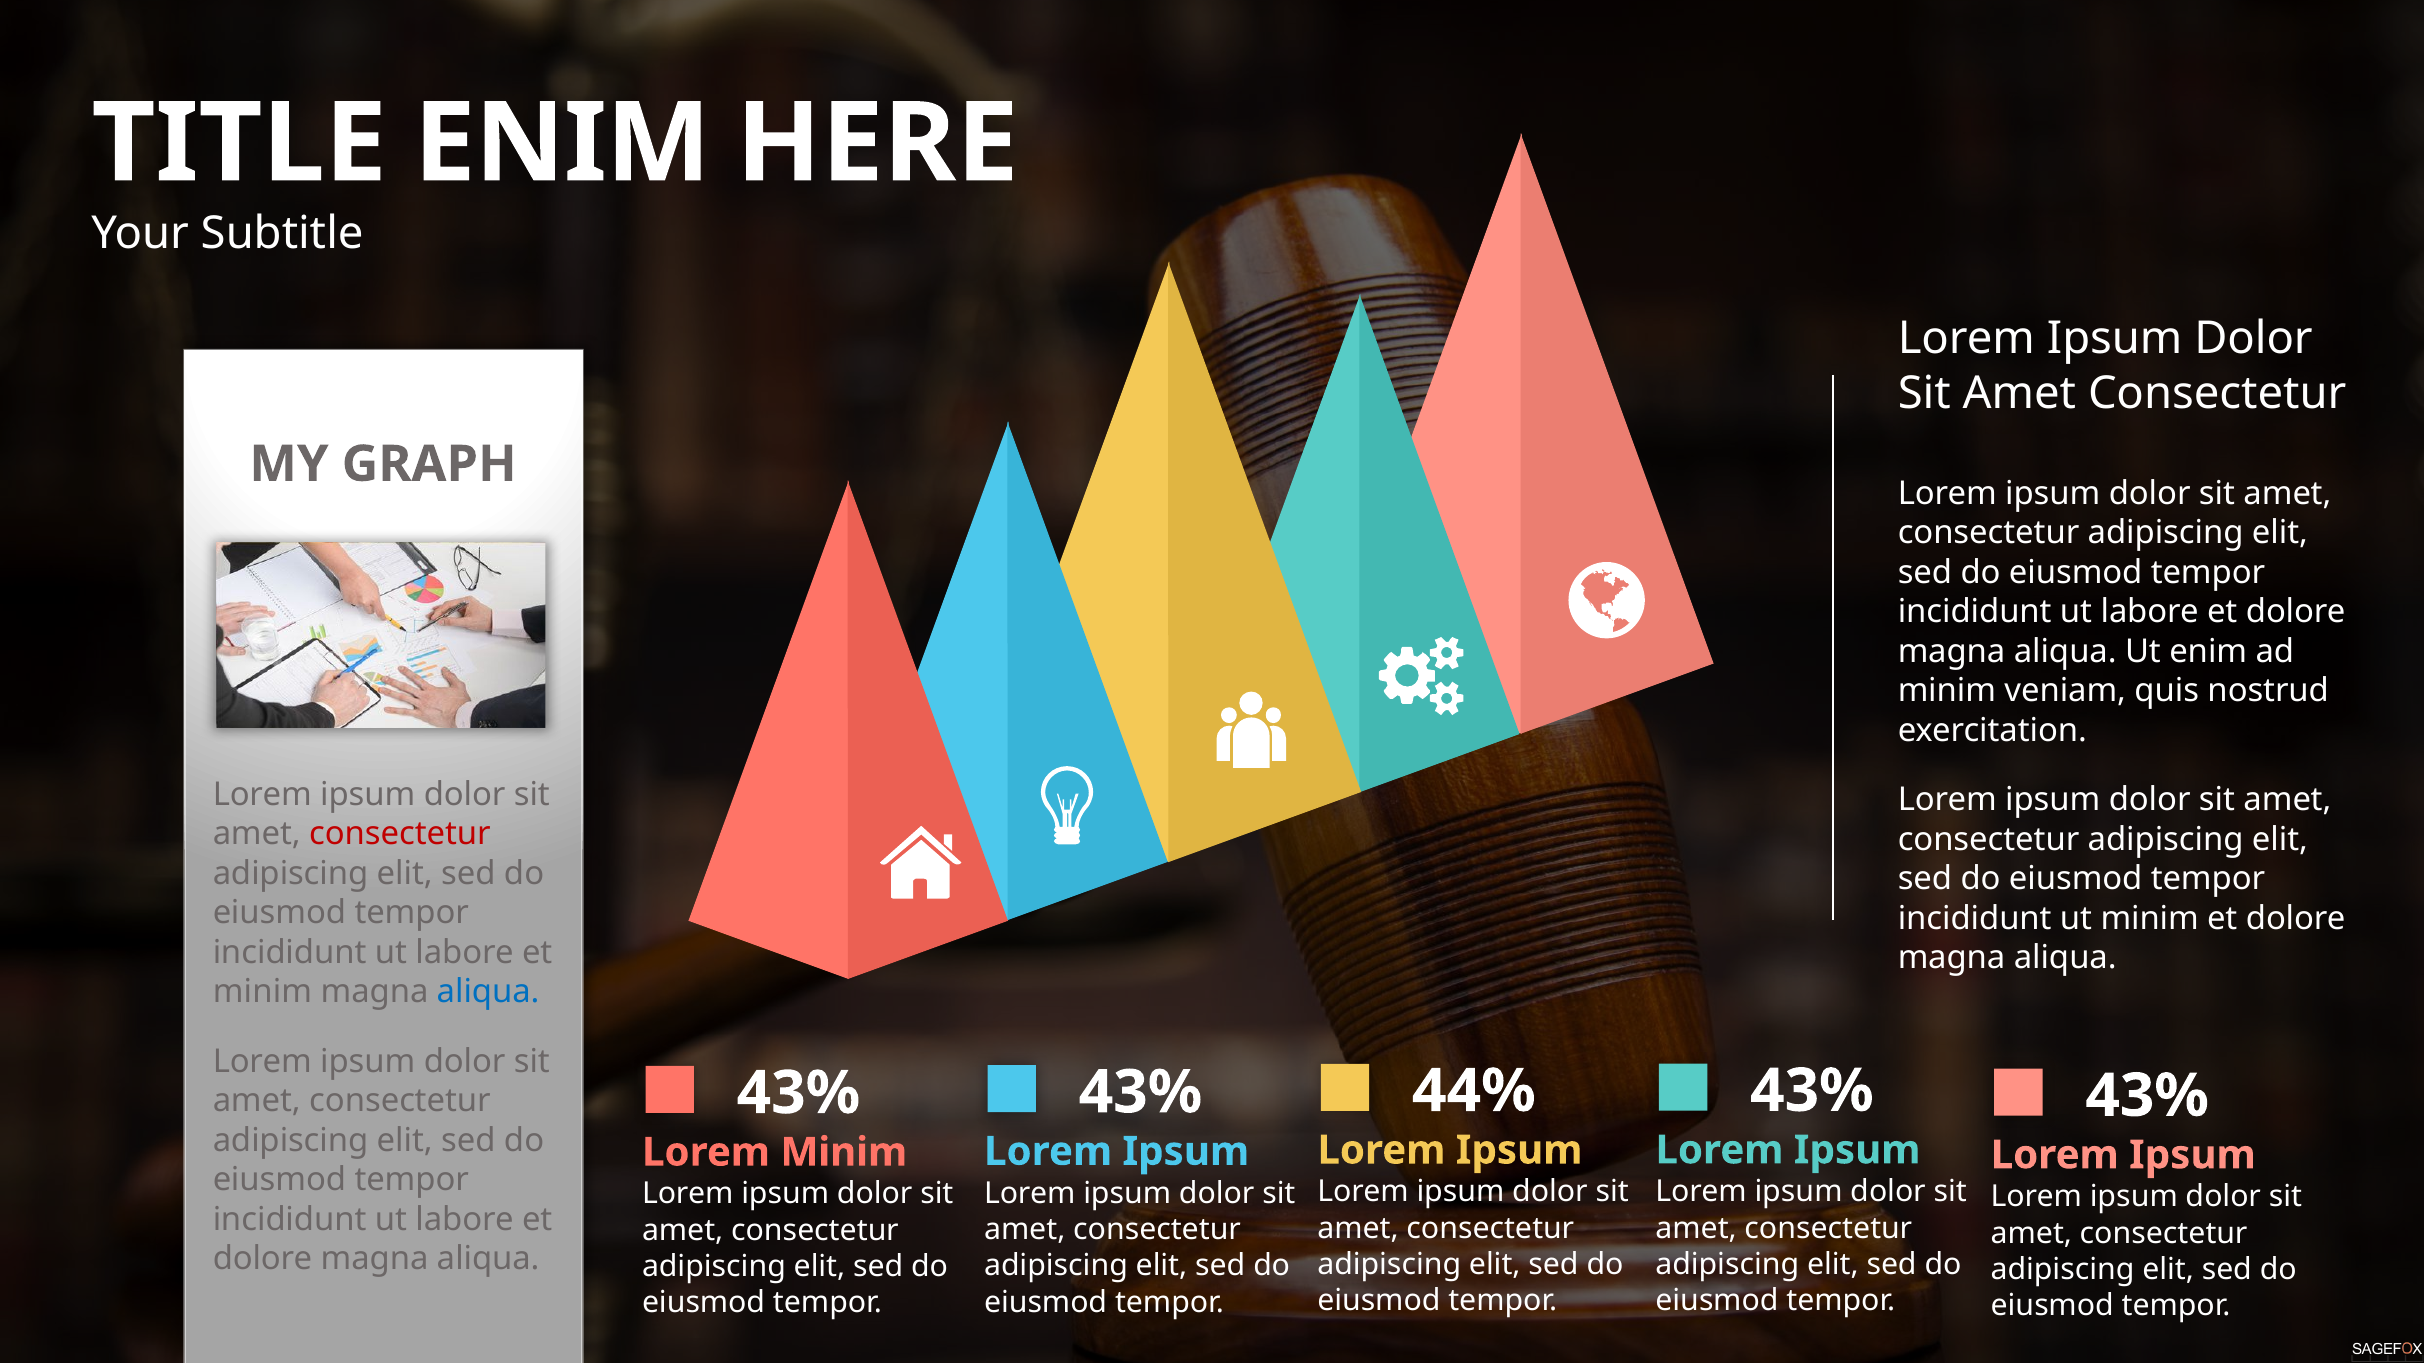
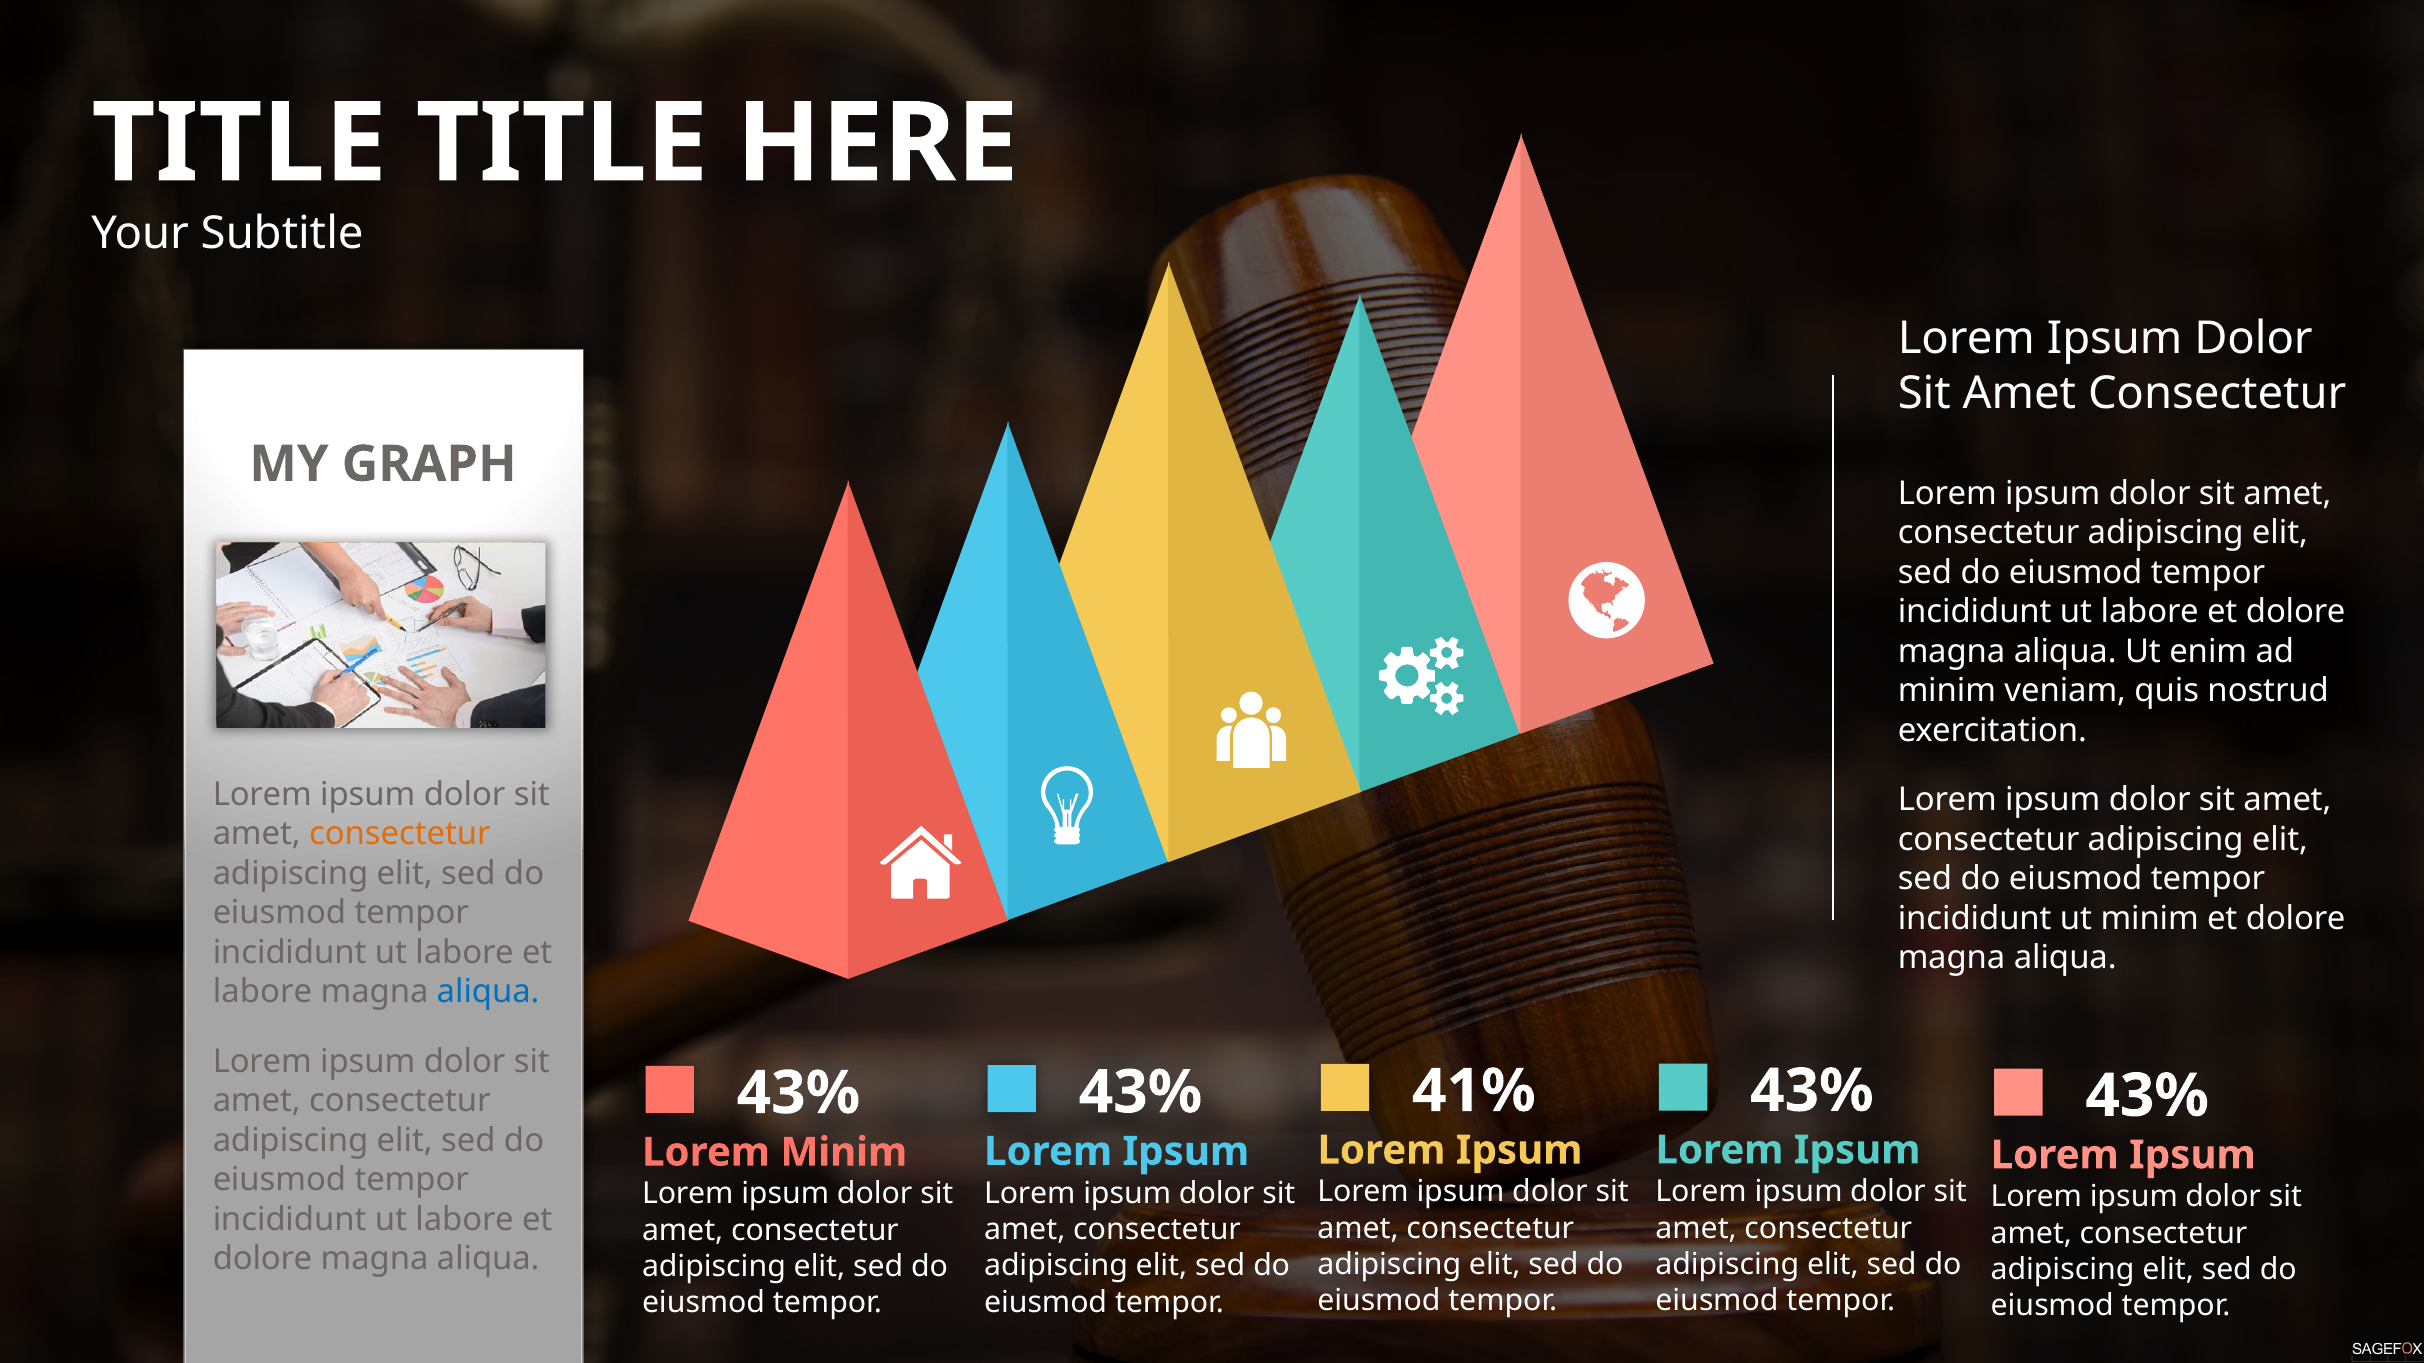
ENIM at (562, 144): ENIM -> TITLE
consectetur at (400, 834) colour: red -> orange
minim at (262, 992): minim -> labore
44%: 44% -> 41%
